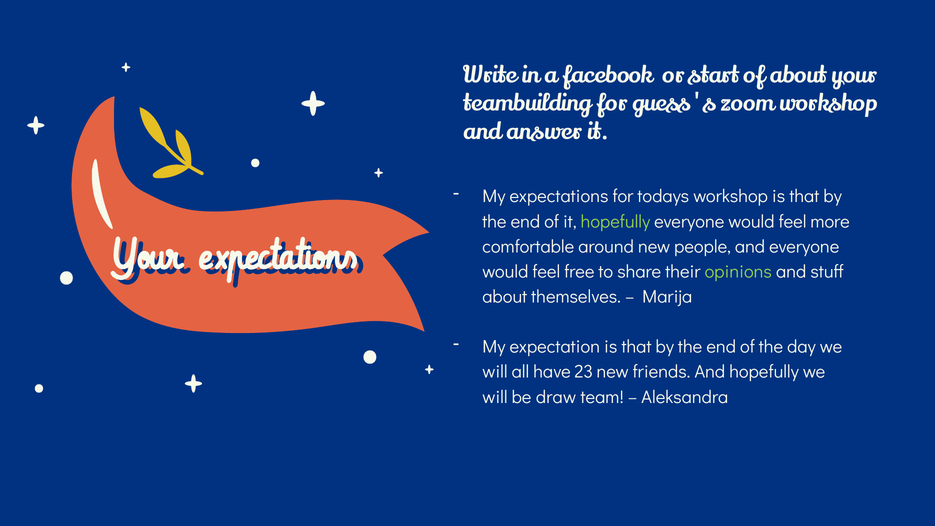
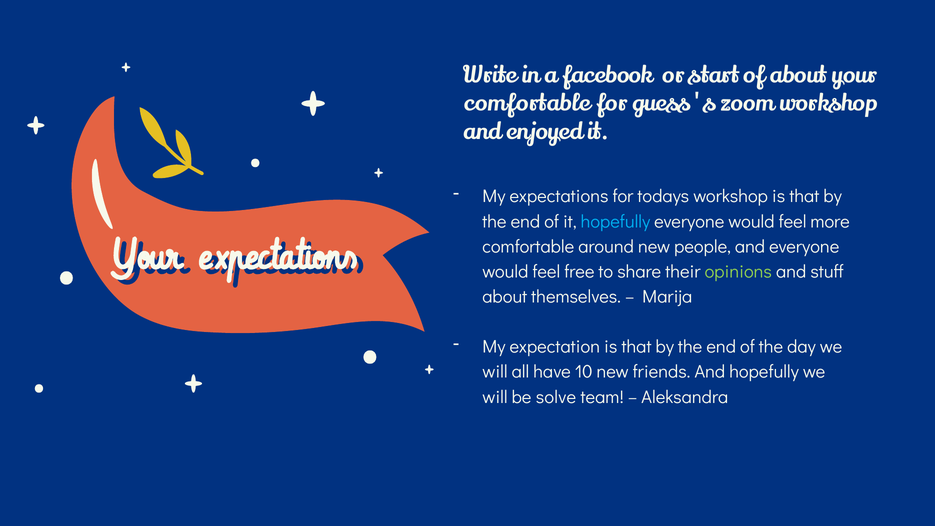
teambuilding at (527, 103): teambuilding -> comfortable
answer: answer -> enjoyed
hopefully at (615, 222) colour: light green -> light blue
23: 23 -> 10
draw: draw -> solve
